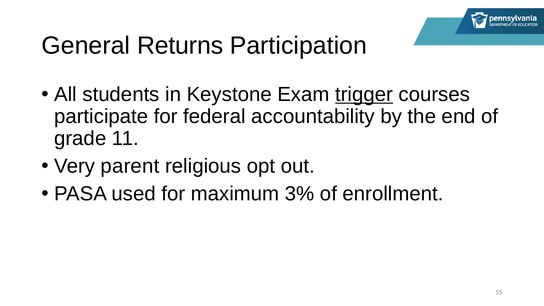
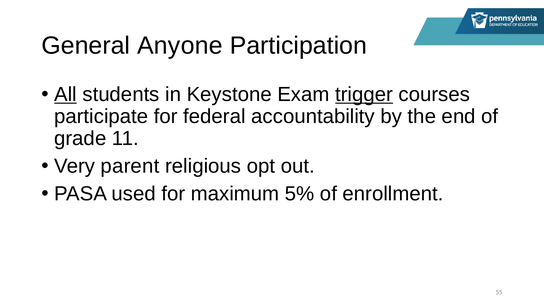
Returns: Returns -> Anyone
All underline: none -> present
3%: 3% -> 5%
